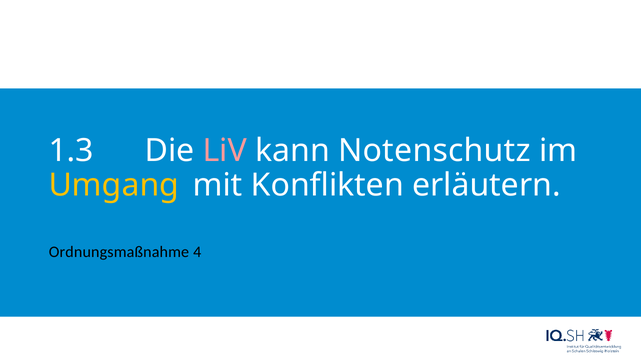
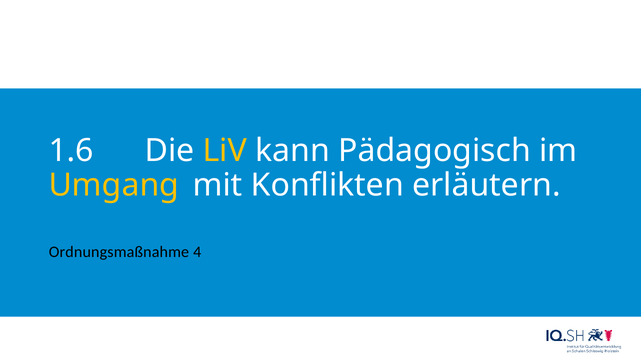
1.3: 1.3 -> 1.6
LiV colour: pink -> yellow
Notenschutz: Notenschutz -> Pädagogisch
